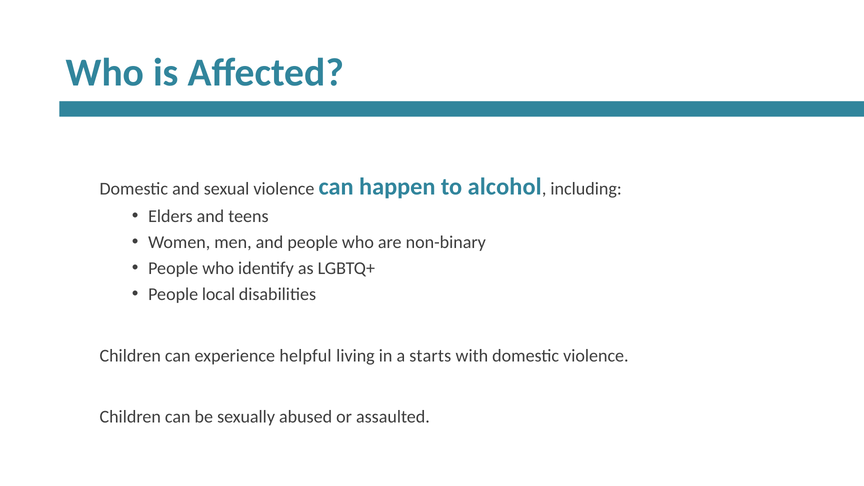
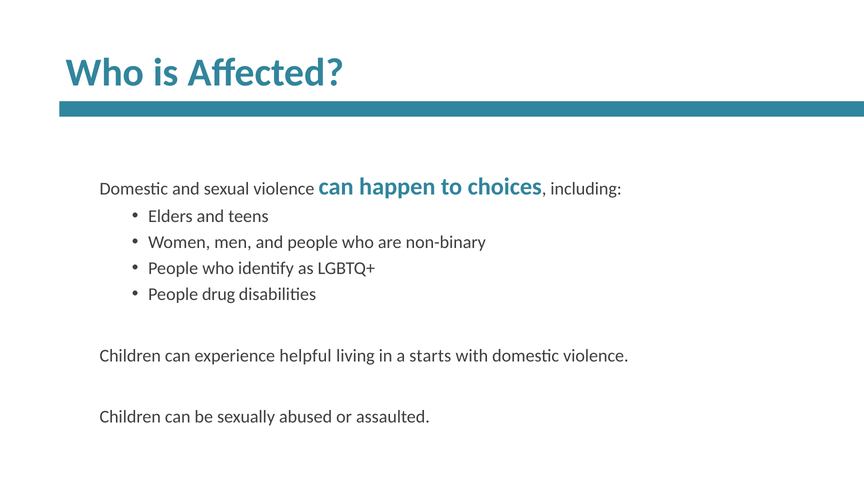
alcohol: alcohol -> choices
local: local -> drug
